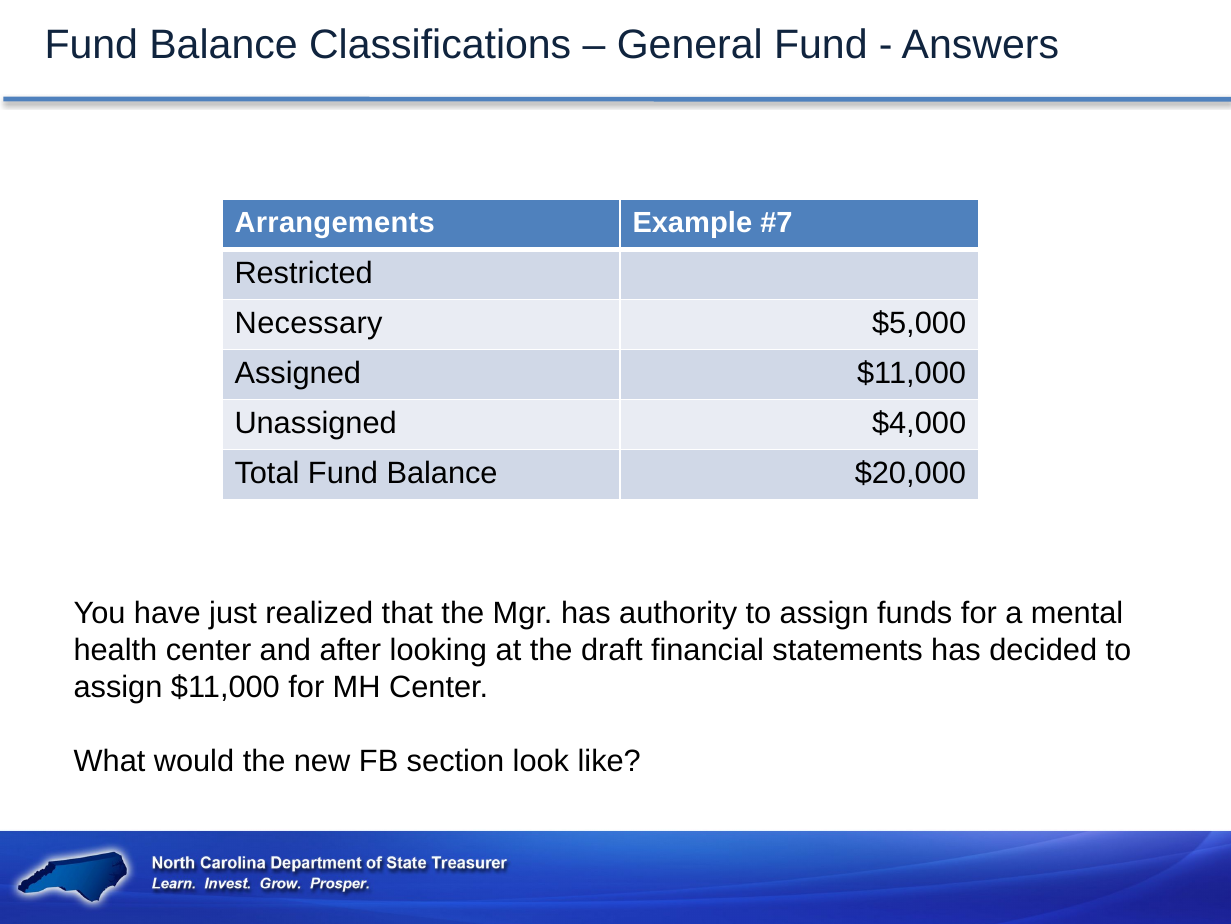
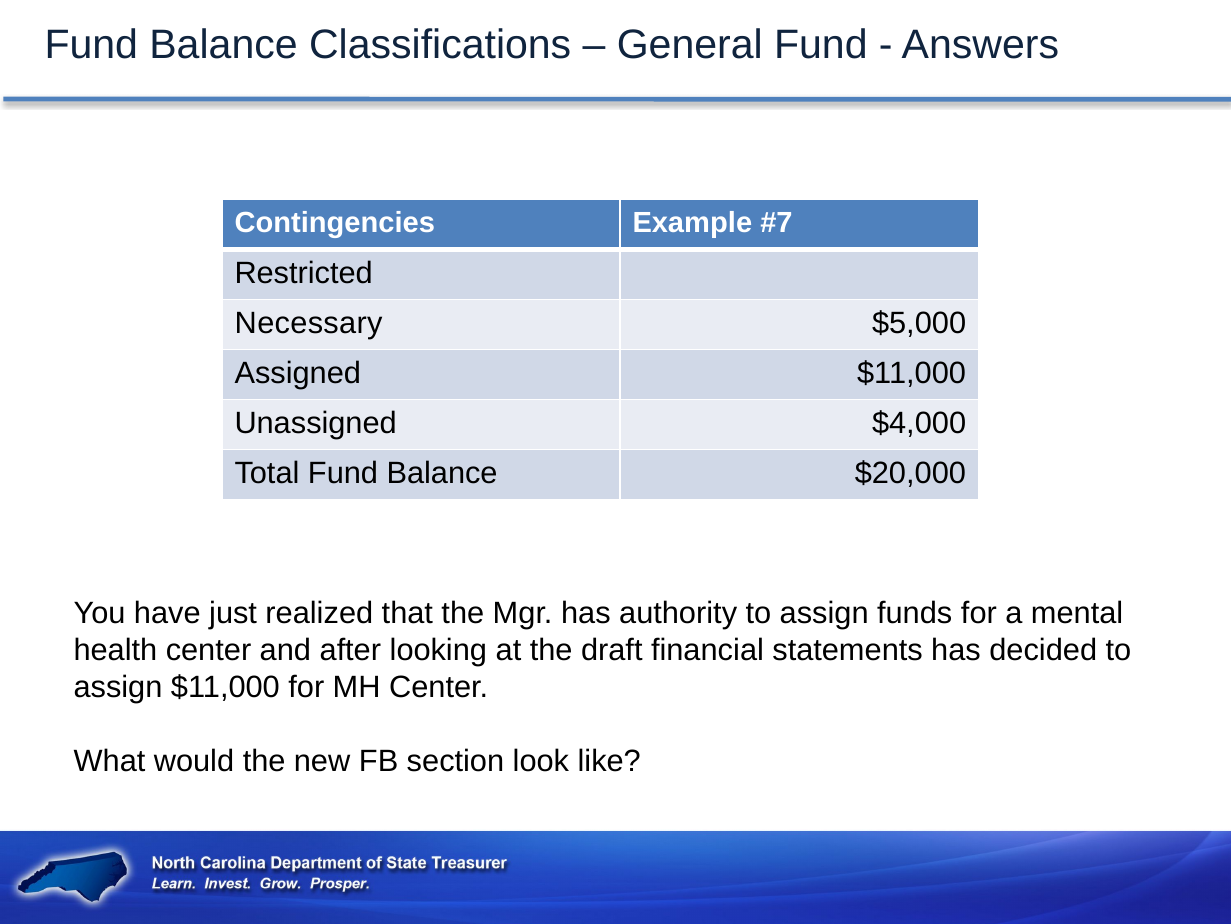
Arrangements: Arrangements -> Contingencies
